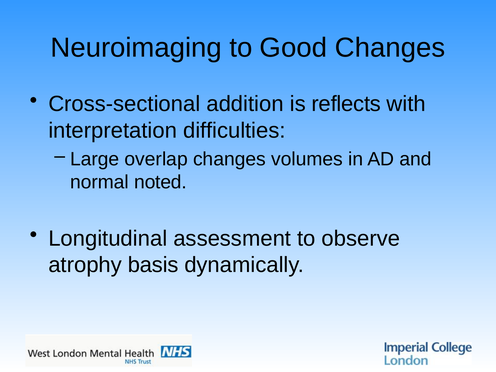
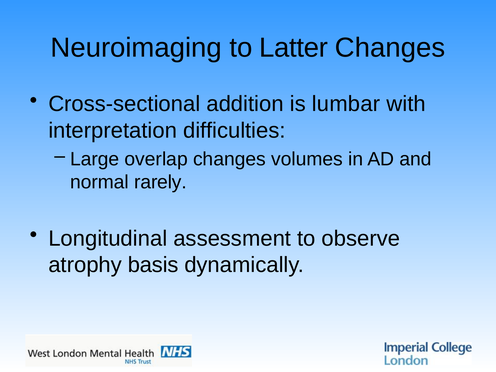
Good: Good -> Latter
reflects: reflects -> lumbar
noted: noted -> rarely
